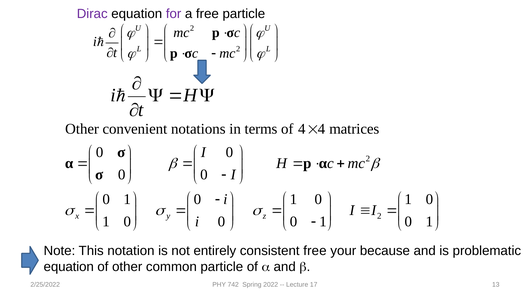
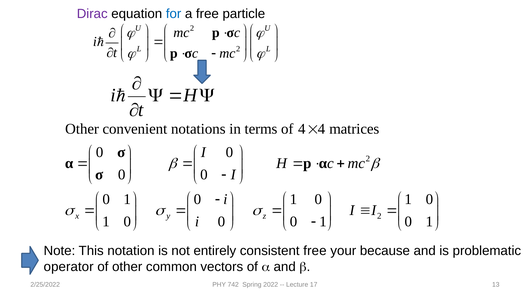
for colour: purple -> blue
equation at (69, 267): equation -> operator
common particle: particle -> vectors
